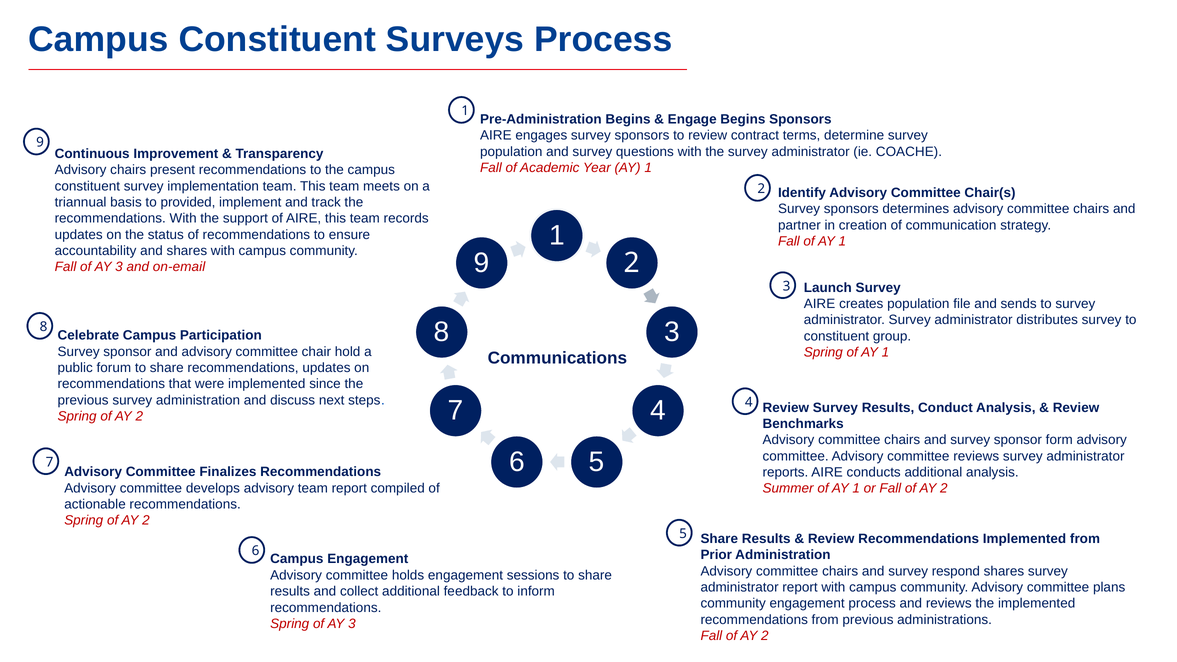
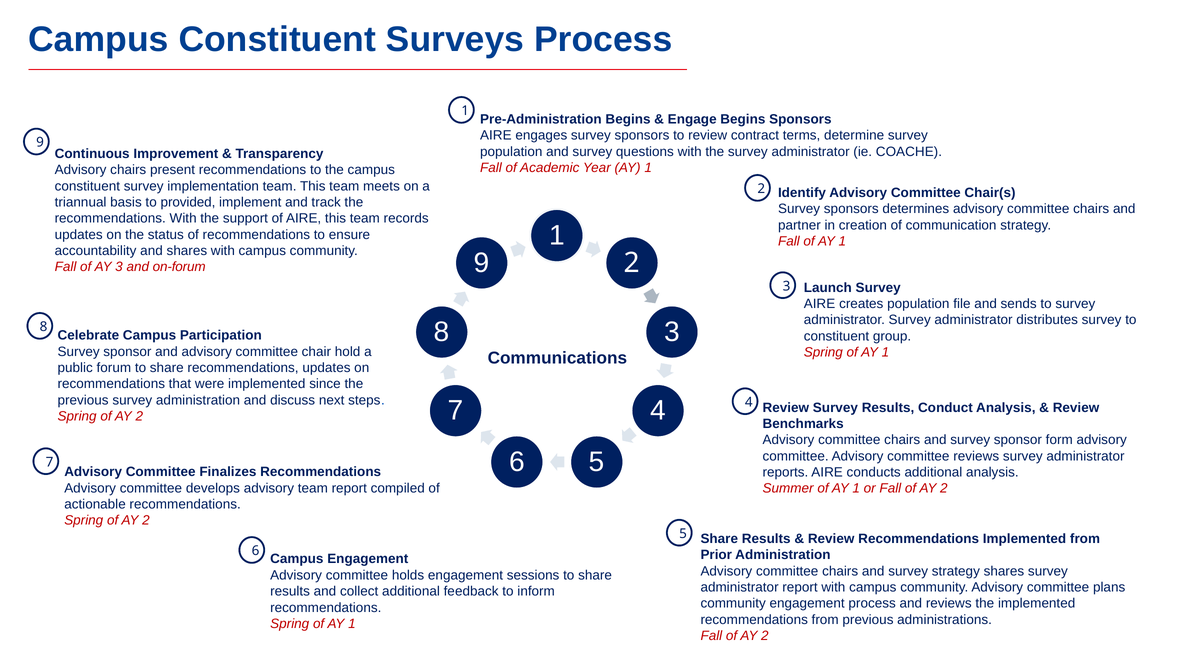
on-email: on-email -> on-forum
survey respond: respond -> strategy
3 at (352, 624): 3 -> 1
